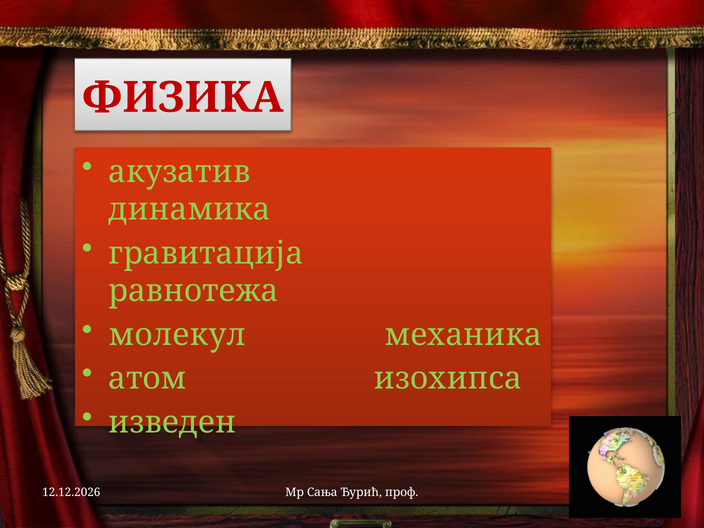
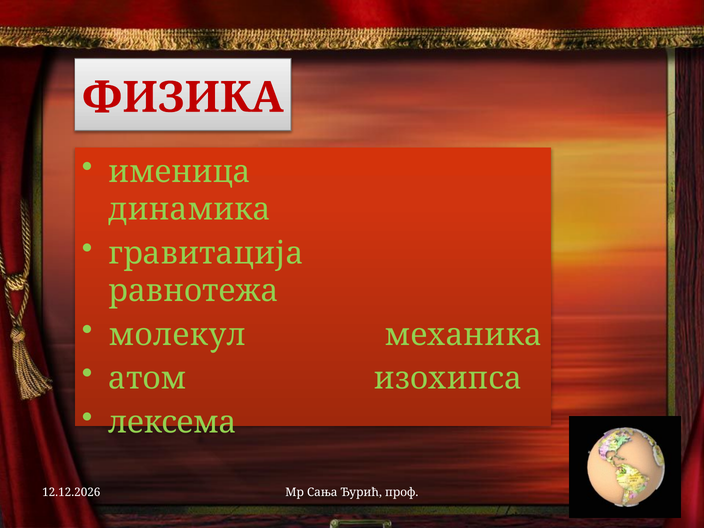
акузатив: акузатив -> именица
изведен: изведен -> лексема
